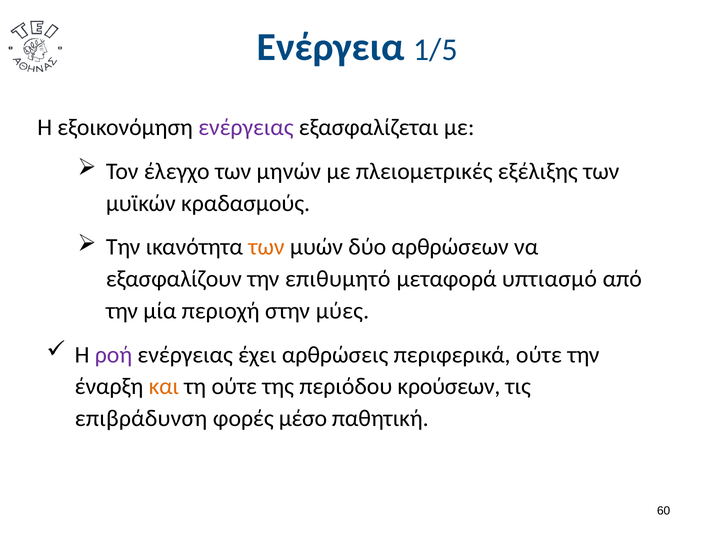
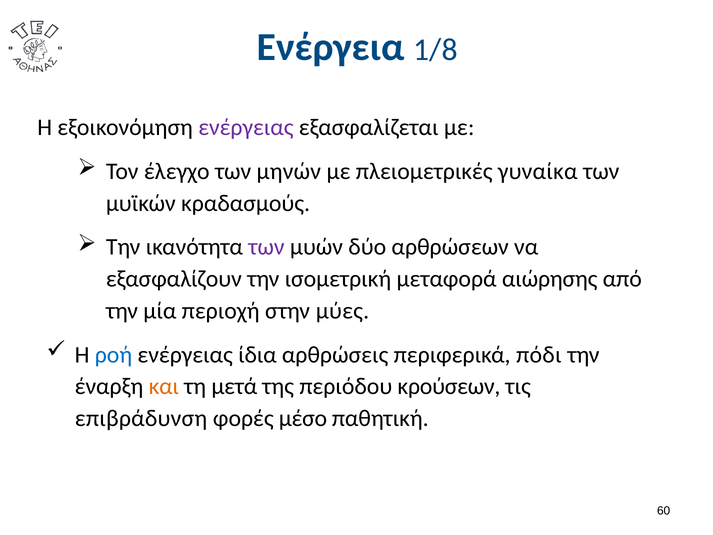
1/5: 1/5 -> 1/8
εξέλιξης: εξέλιξης -> γυναίκα
των at (266, 247) colour: orange -> purple
επιθυμητό: επιθυμητό -> ισομετρική
υπτιασμό: υπτιασμό -> αιώρησης
ροή colour: purple -> blue
έχει: έχει -> ίδια
περιφερικά ούτε: ούτε -> πόδι
τη ούτε: ούτε -> μετά
